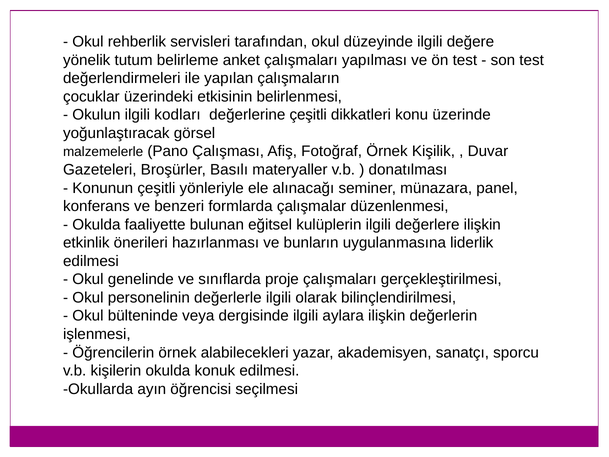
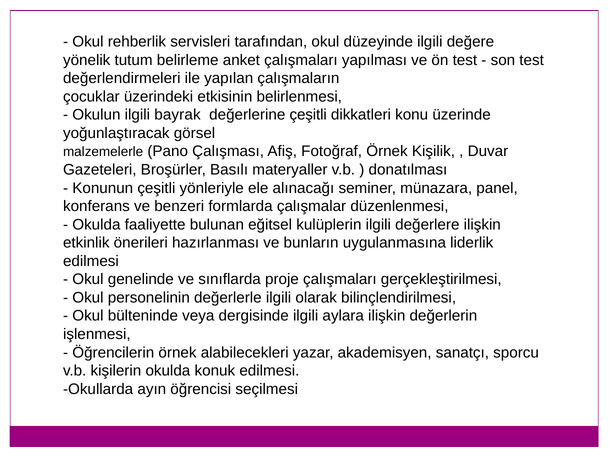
kodları: kodları -> bayrak
